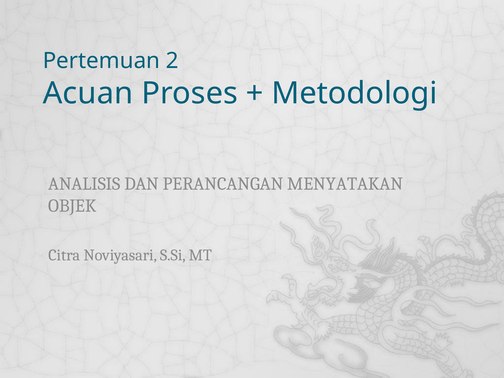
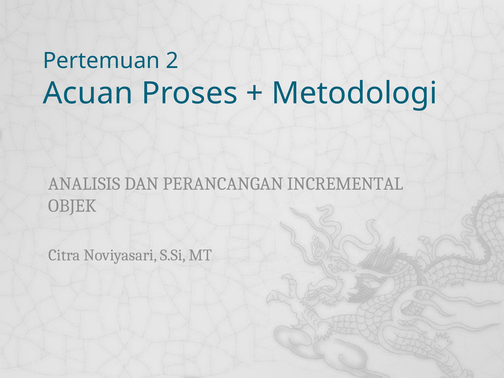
MENYATAKAN: MENYATAKAN -> INCREMENTAL
